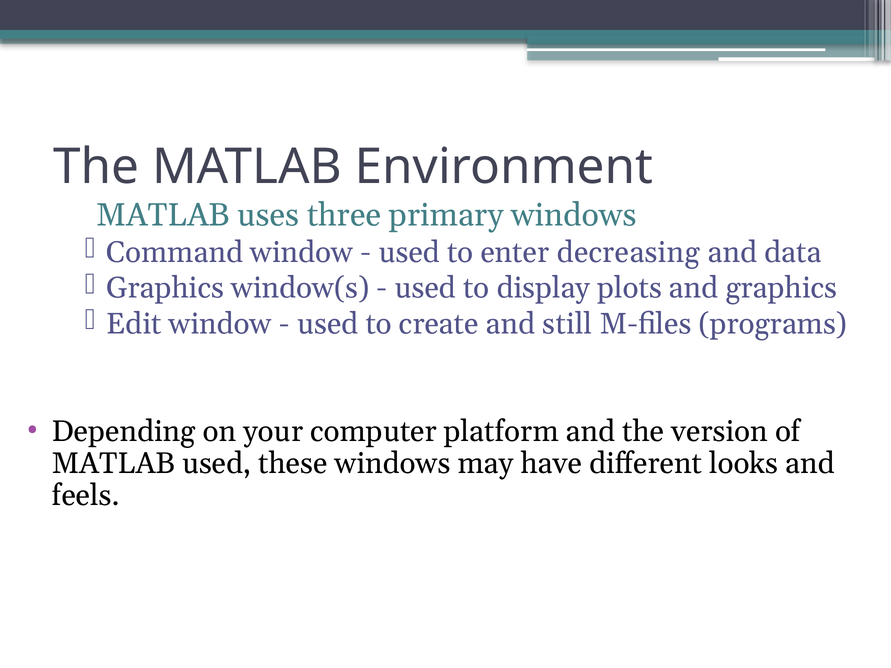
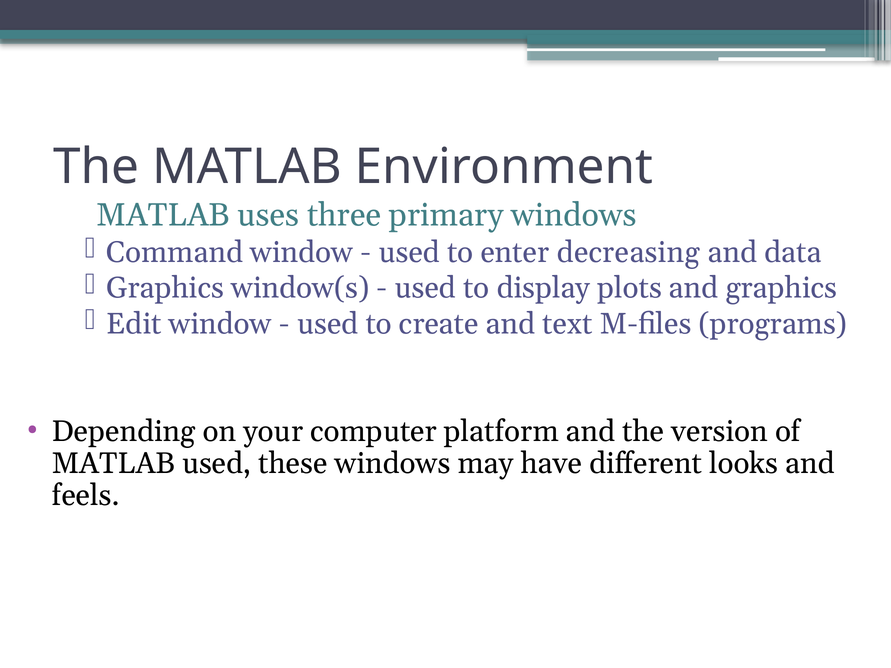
still: still -> text
